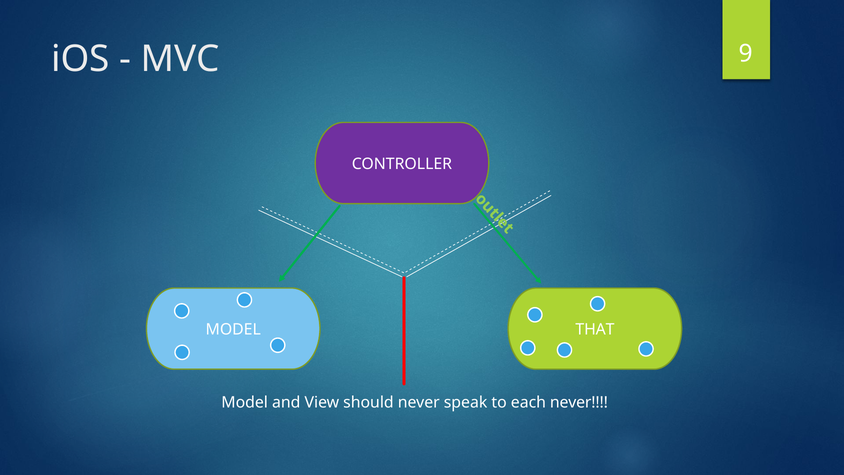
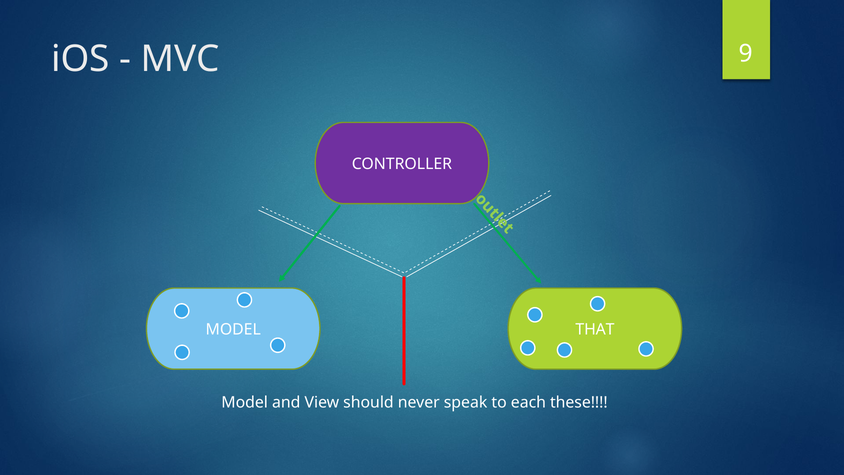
each never: never -> these
